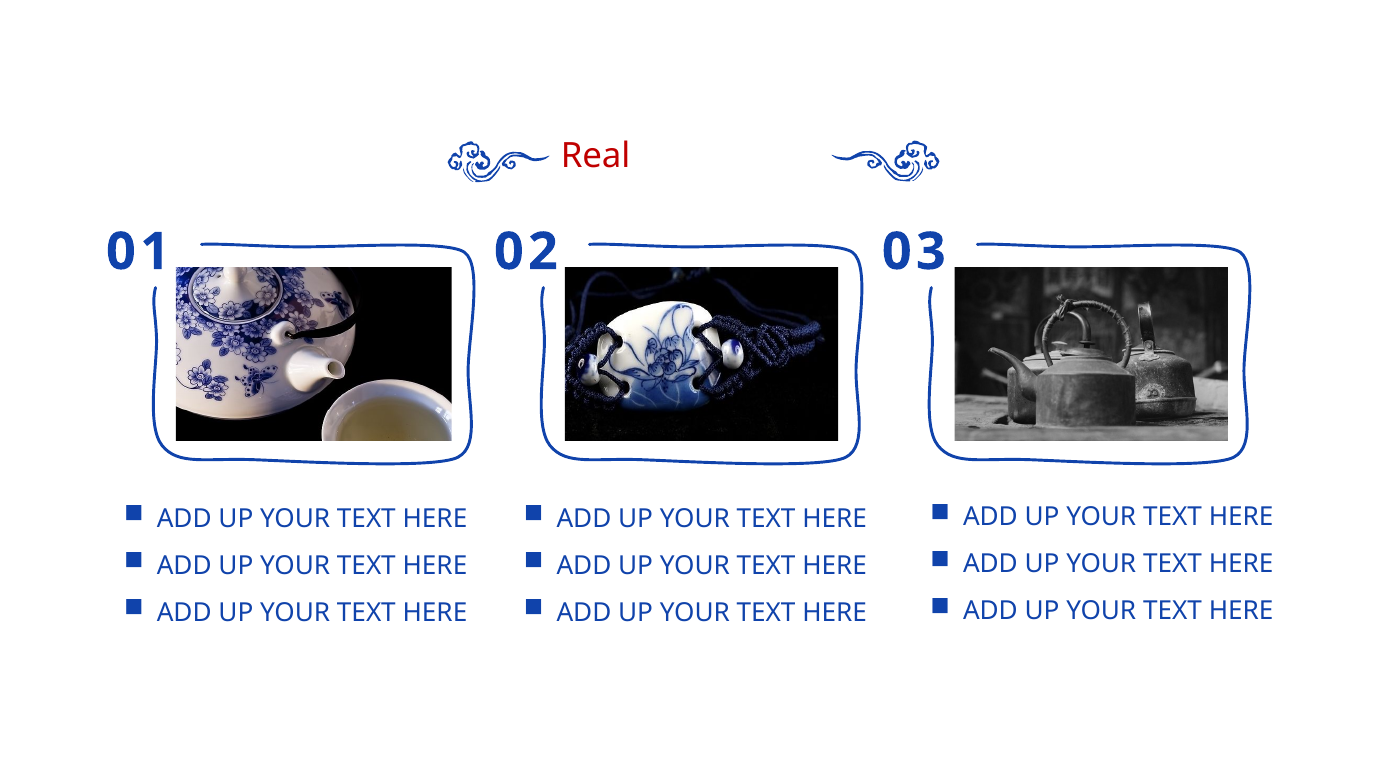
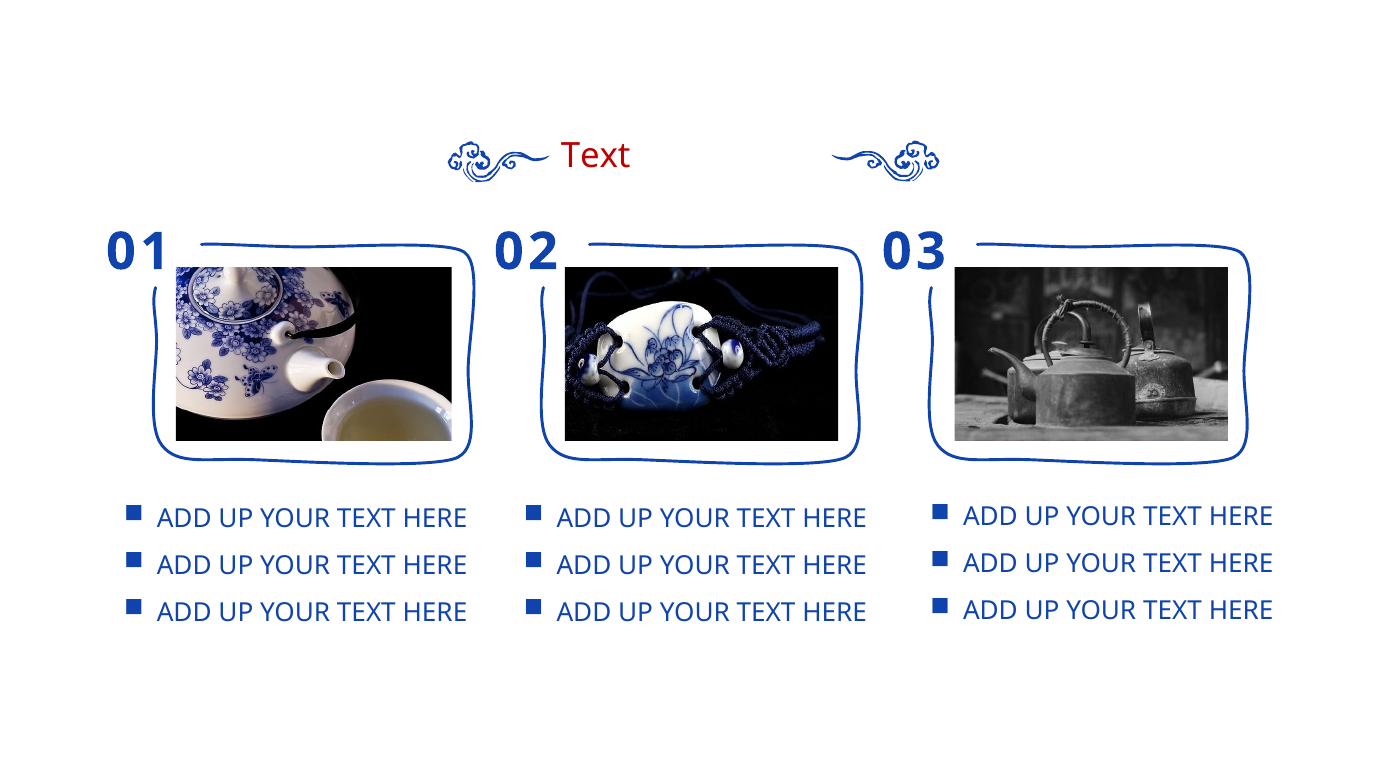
Real at (596, 156): Real -> Text
